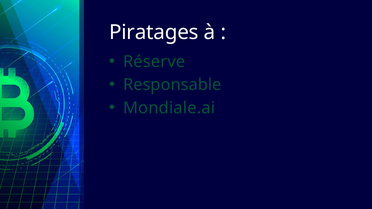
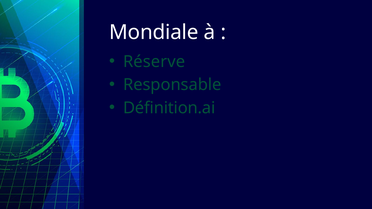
Piratages: Piratages -> Mondiale
Mondiale.ai: Mondiale.ai -> Définition.ai
